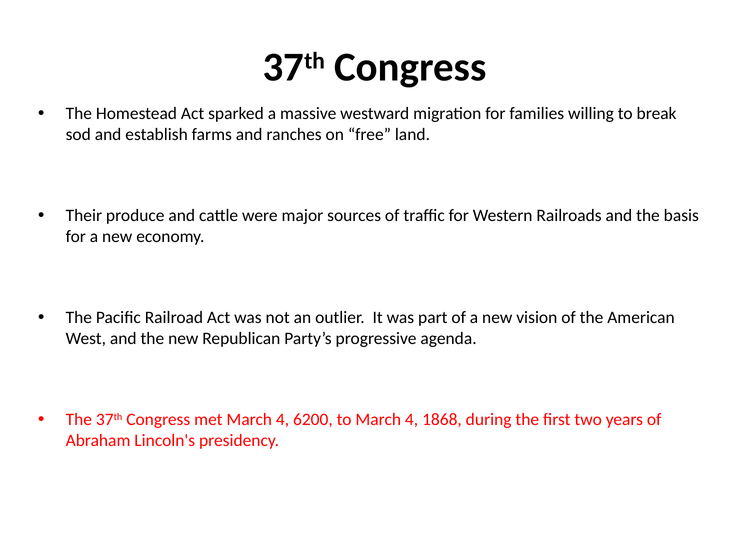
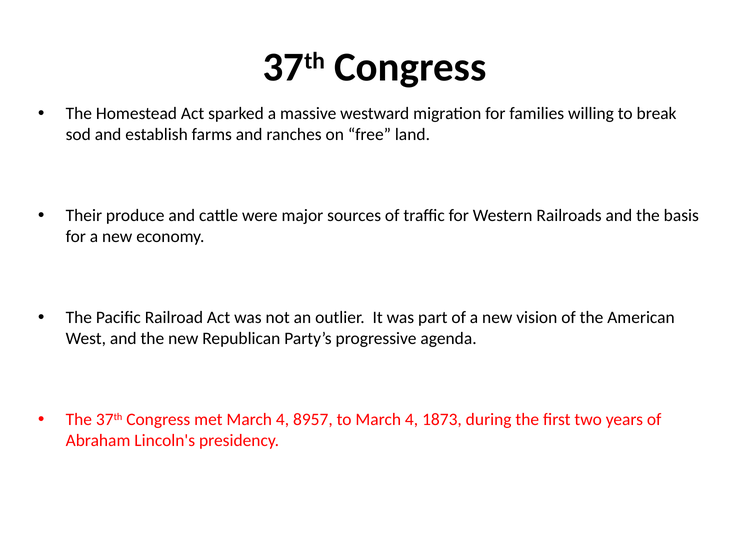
6200: 6200 -> 8957
1868: 1868 -> 1873
